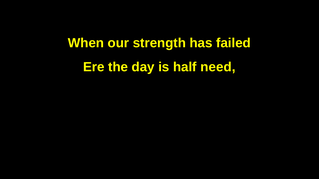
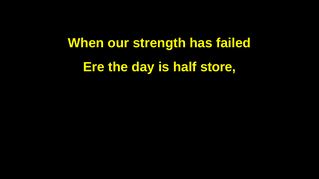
need: need -> store
